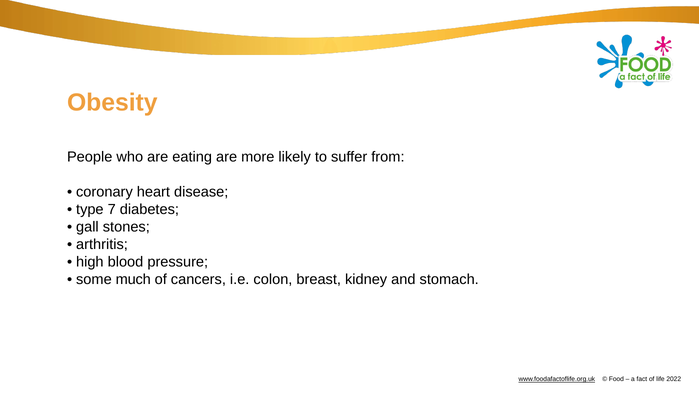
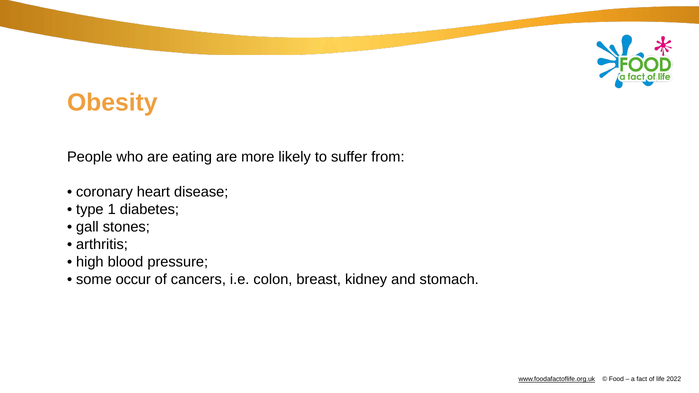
7: 7 -> 1
much: much -> occur
